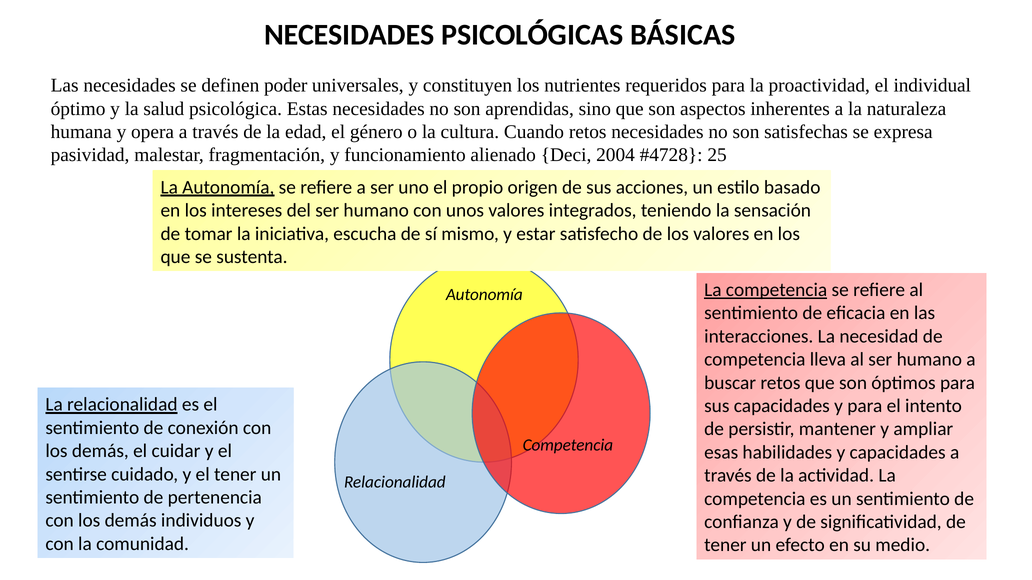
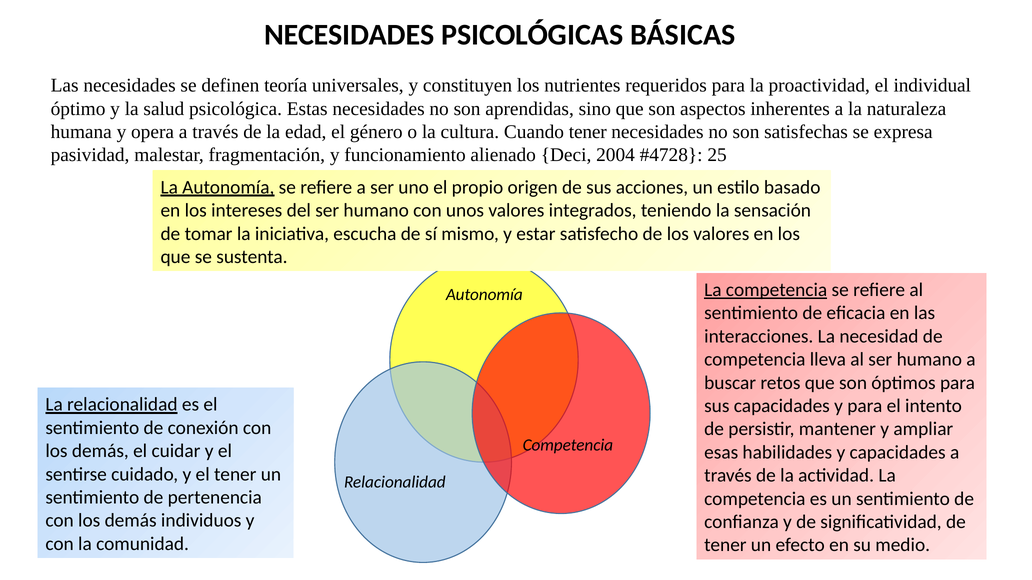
poder: poder -> teoría
Cuando retos: retos -> tener
